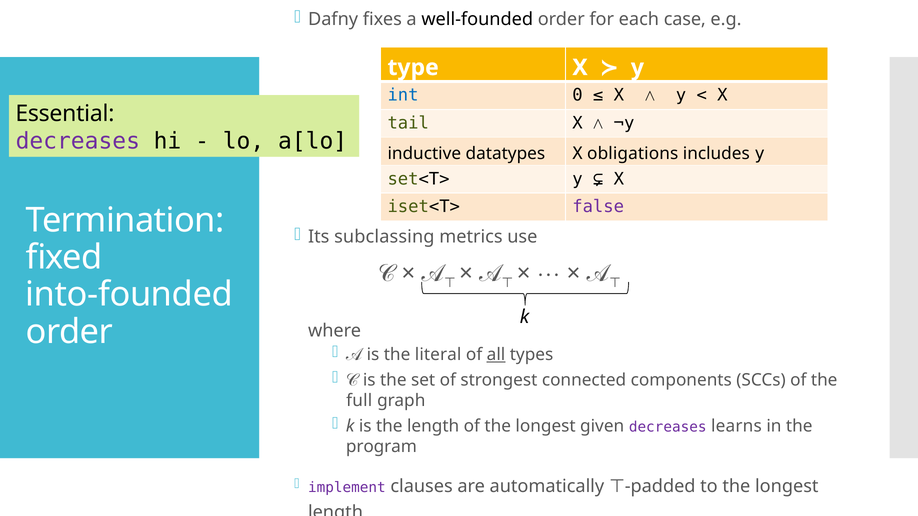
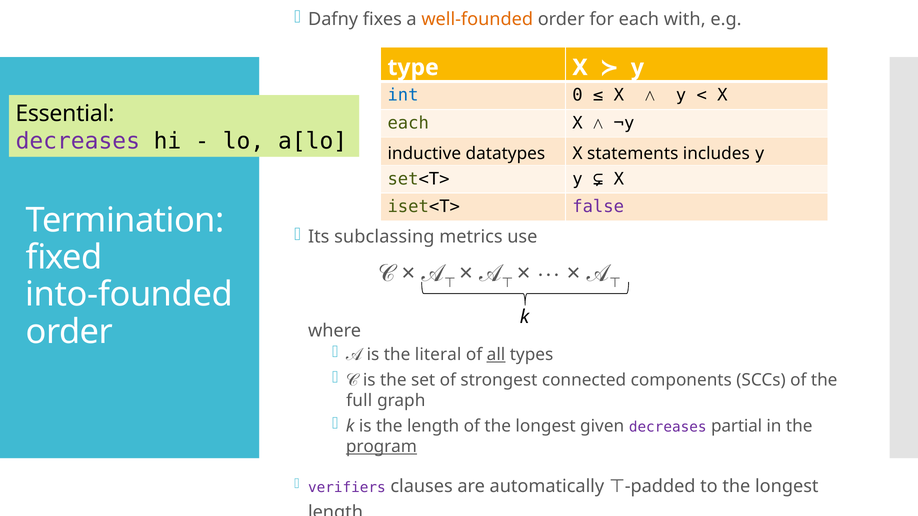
well-founded colour: black -> orange
case: case -> with
tail at (408, 123): tail -> each
obligations: obligations -> statements
learns: learns -> partial
program underline: none -> present
implement: implement -> verifiers
